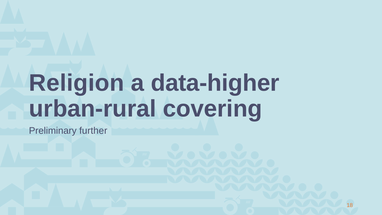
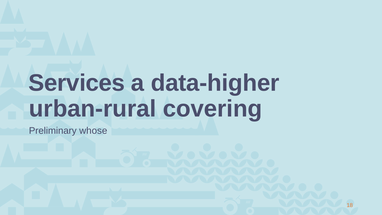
Religion: Religion -> Services
further: further -> whose
